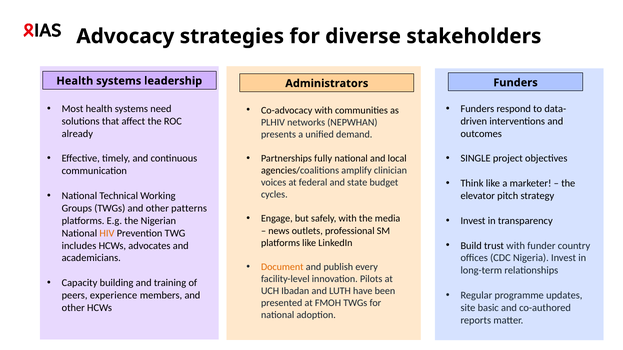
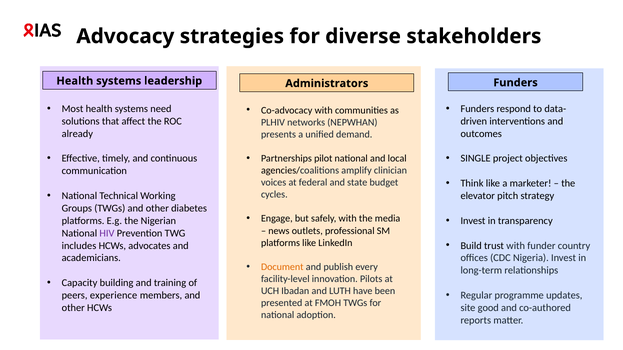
fully: fully -> pilot
patterns: patterns -> diabetes
HIV colour: orange -> purple
basic: basic -> good
